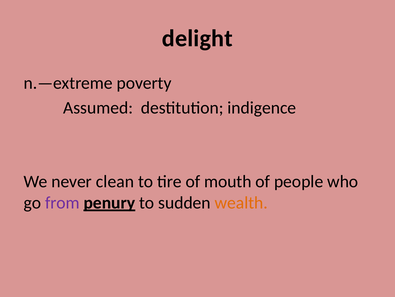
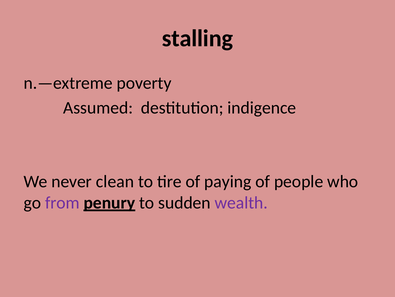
delight: delight -> stalling
mouth: mouth -> paying
wealth colour: orange -> purple
